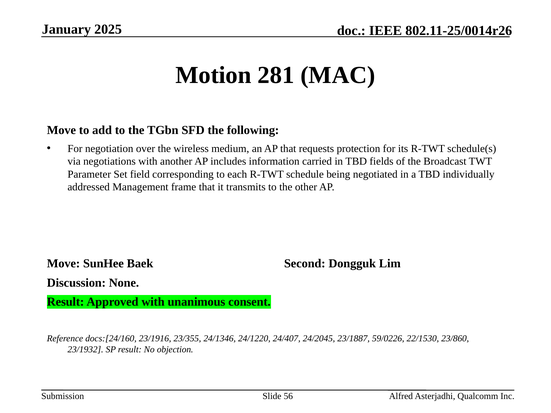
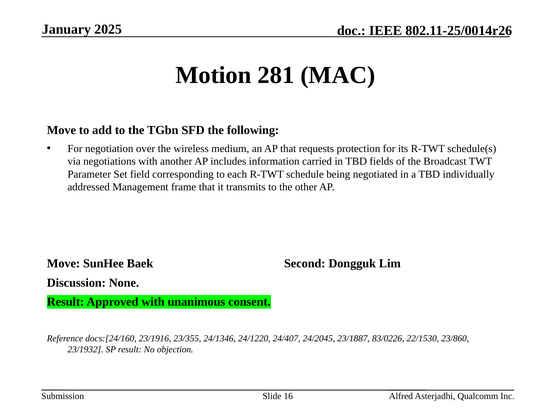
59/0226: 59/0226 -> 83/0226
56: 56 -> 16
